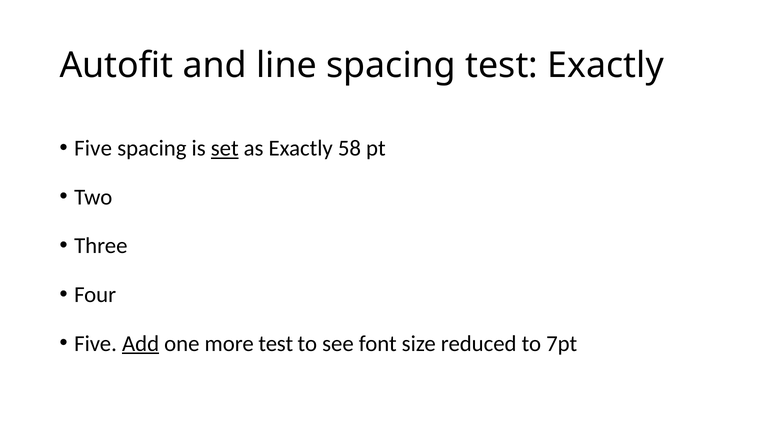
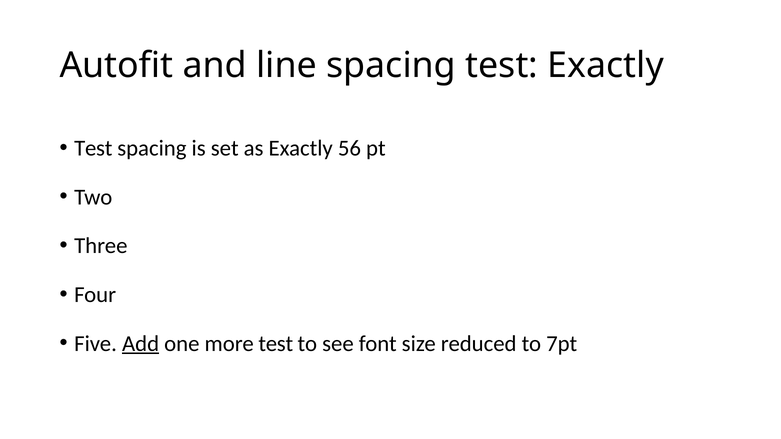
Five at (93, 148): Five -> Test
set underline: present -> none
58: 58 -> 56
